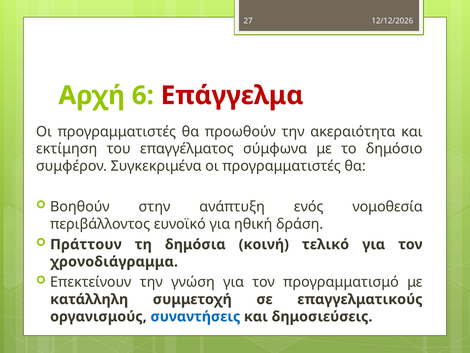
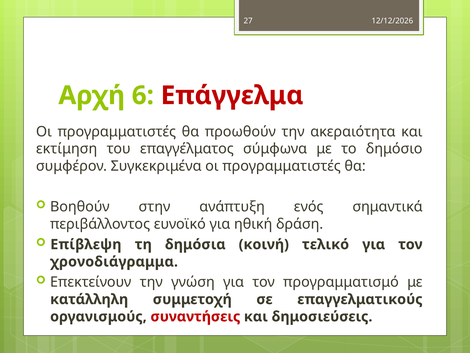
νομοθεσία: νομοθεσία -> σημαντικά
Πράττουν: Πράττουν -> Επίβλεψη
συναντήσεις colour: blue -> red
